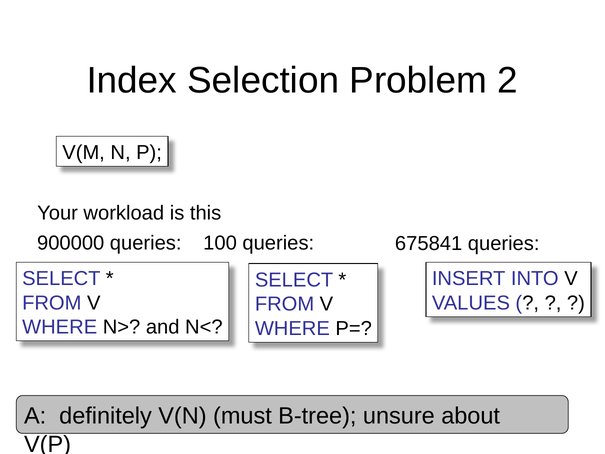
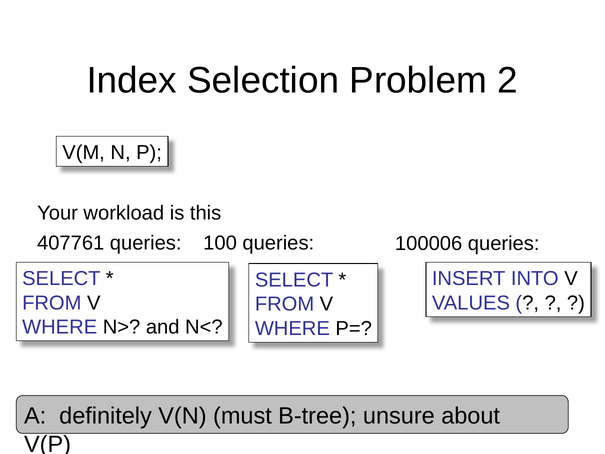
900000: 900000 -> 407761
675841: 675841 -> 100006
